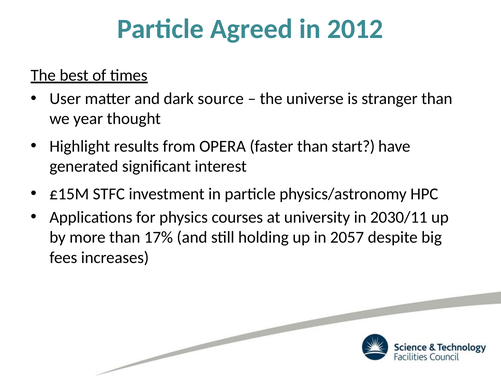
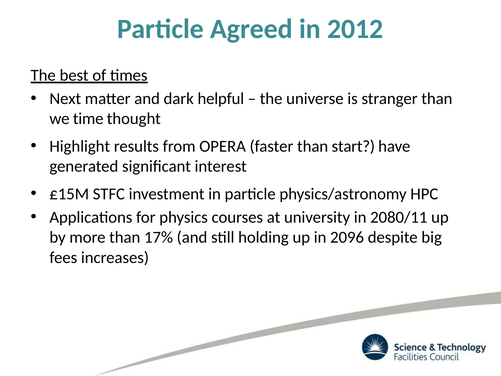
User: User -> Next
source: source -> helpful
year: year -> time
2030/11: 2030/11 -> 2080/11
2057: 2057 -> 2096
